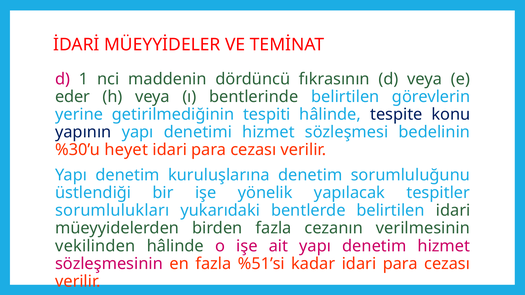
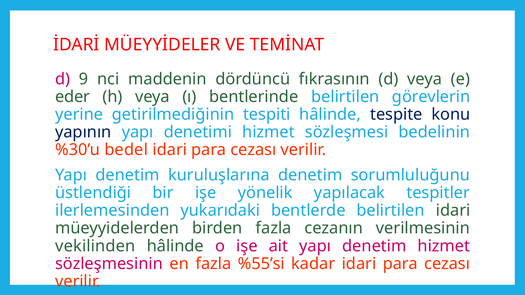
1: 1 -> 9
heyet: heyet -> bedel
sorumlulukları: sorumlulukları -> ilerlemesinden
%51’si: %51’si -> %55’si
